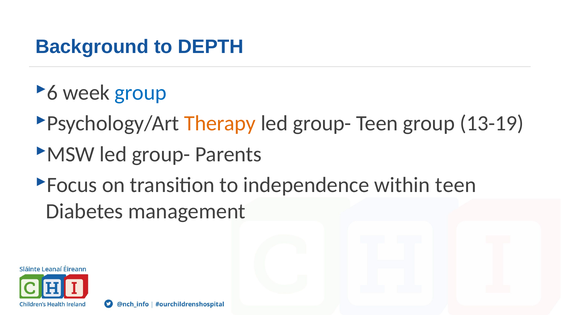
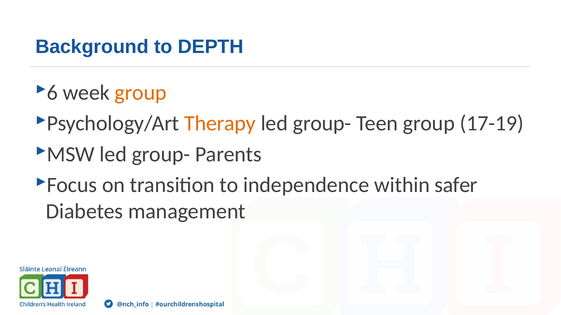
group at (141, 93) colour: blue -> orange
13-19: 13-19 -> 17-19
within teen: teen -> safer
